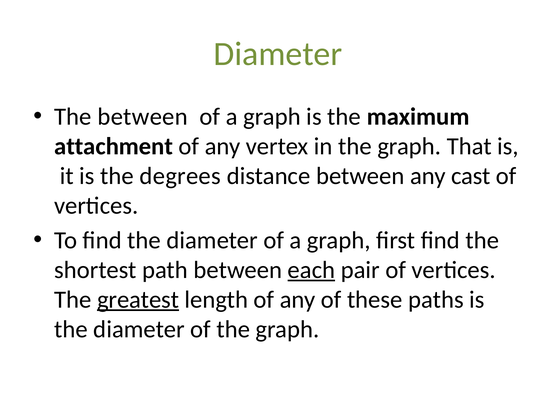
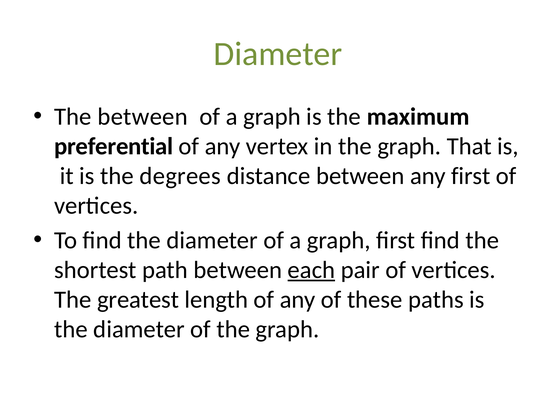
attachment: attachment -> preferential
any cast: cast -> first
greatest underline: present -> none
